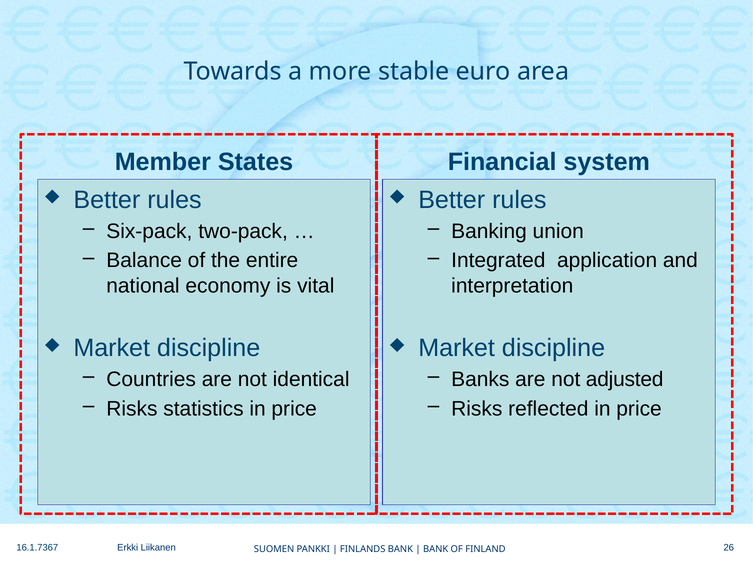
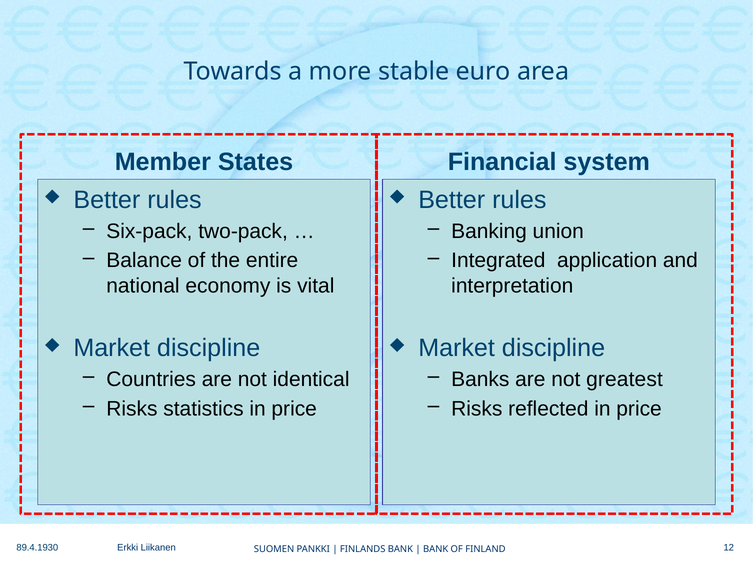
adjusted: adjusted -> greatest
16.1.7367: 16.1.7367 -> 89.4.1930
26: 26 -> 12
